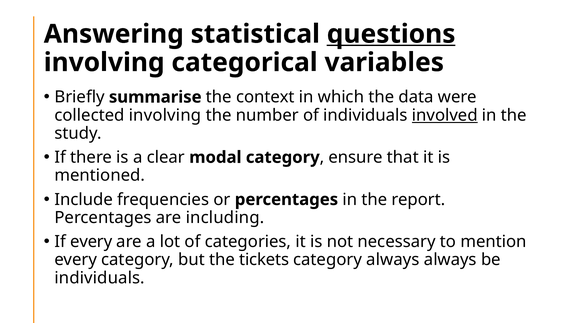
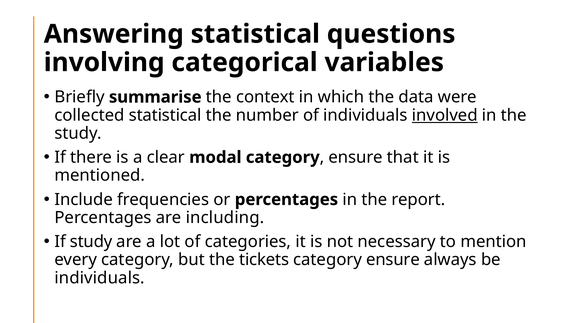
questions underline: present -> none
collected involving: involving -> statistical
If every: every -> study
category always: always -> ensure
